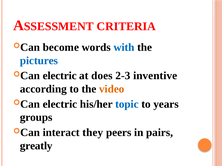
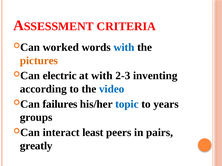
become: become -> worked
pictures colour: blue -> orange
at does: does -> with
inventive: inventive -> inventing
video colour: orange -> blue
electric at (60, 104): electric -> failures
they: they -> least
